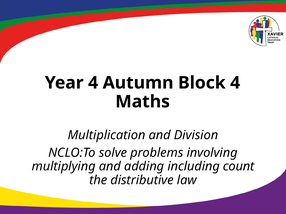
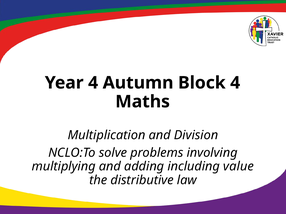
count: count -> value
